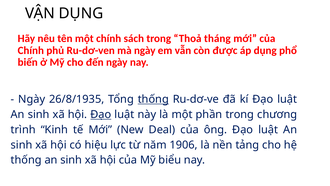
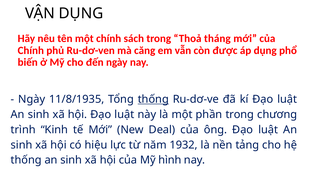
mà ngày: ngày -> căng
26/8/1935: 26/8/1935 -> 11/8/1935
Đạo at (101, 114) underline: present -> none
1906: 1906 -> 1932
biểu: biểu -> hình
